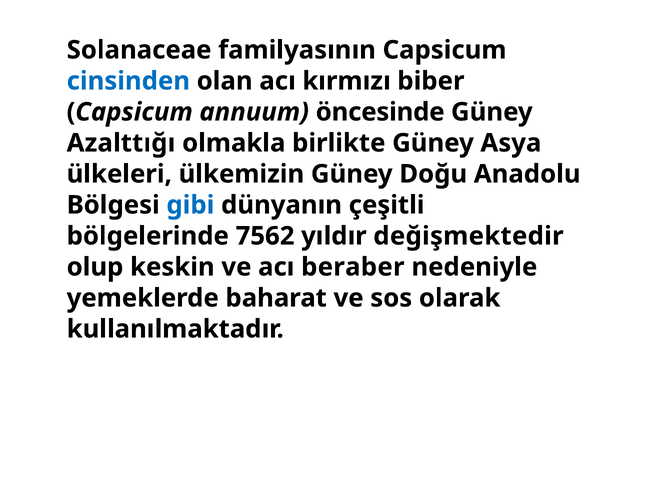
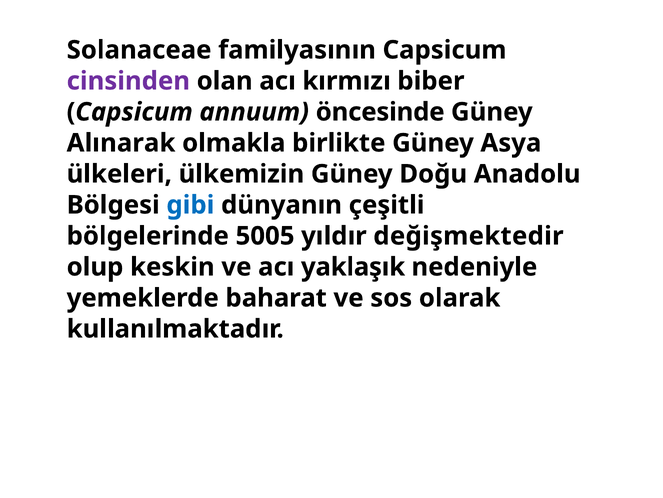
cinsinden colour: blue -> purple
Azalttığı: Azalttığı -> Alınarak
7562: 7562 -> 5005
beraber: beraber -> yaklaşık
